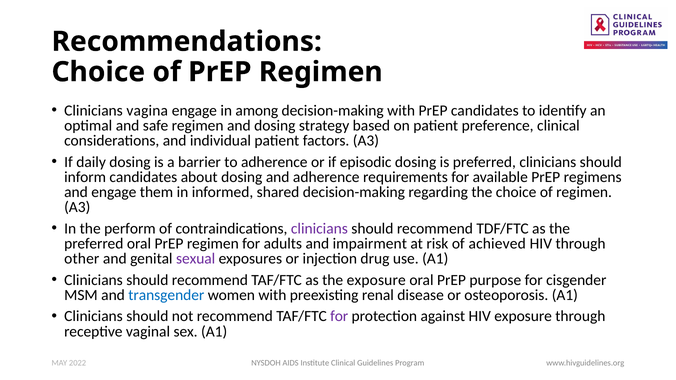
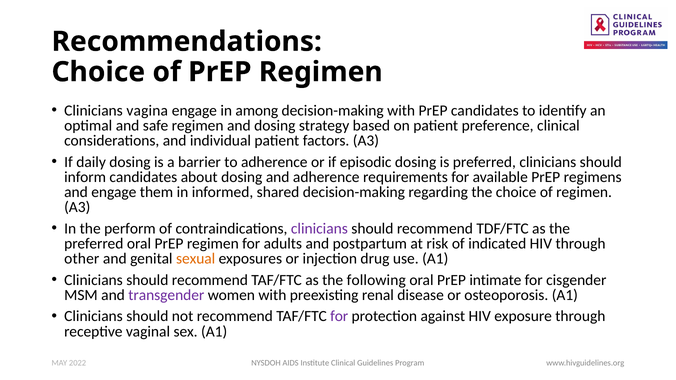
impairment: impairment -> postpartum
achieved: achieved -> indicated
sexual colour: purple -> orange
the exposure: exposure -> following
purpose: purpose -> intimate
transgender colour: blue -> purple
